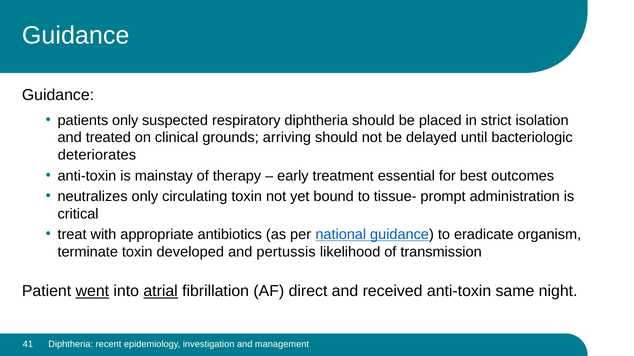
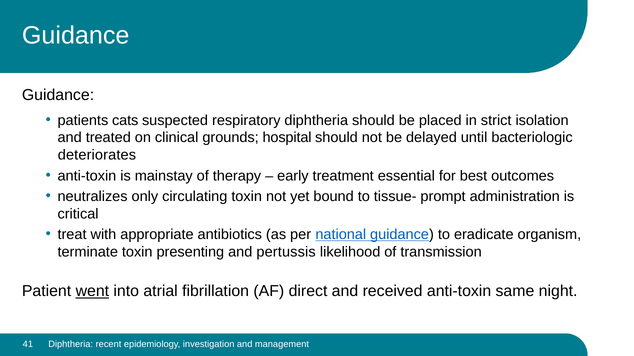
patients only: only -> cats
arriving: arriving -> hospital
developed: developed -> presenting
atrial underline: present -> none
